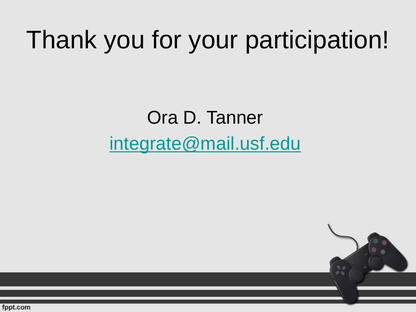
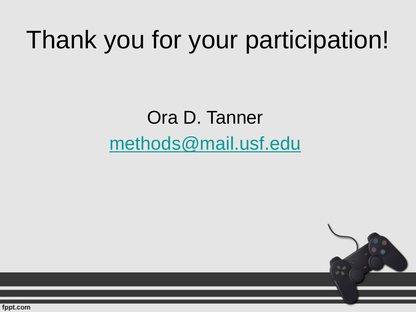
integrate@mail.usf.edu: integrate@mail.usf.edu -> methods@mail.usf.edu
